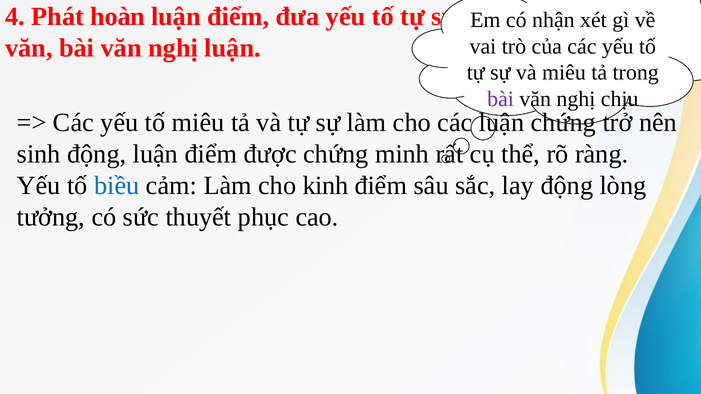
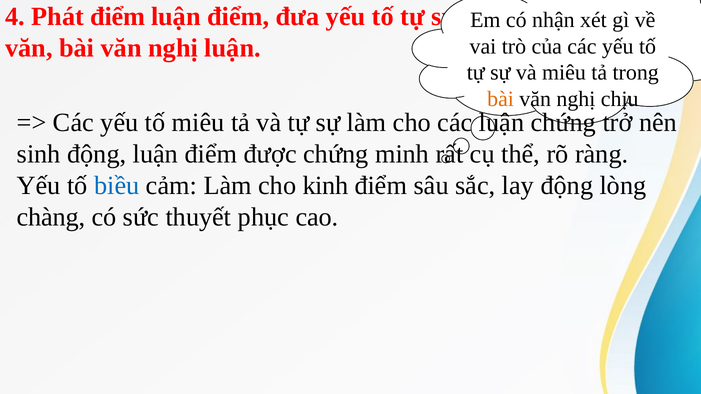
Phát hoàn: hoàn -> điểm
bài at (501, 99) colour: purple -> orange
tưởng: tưởng -> chàng
